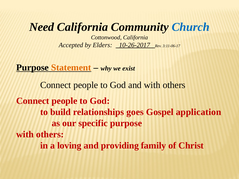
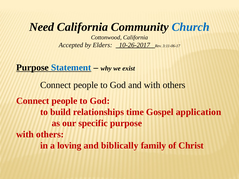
Statement colour: orange -> blue
goes: goes -> time
providing: providing -> biblically
